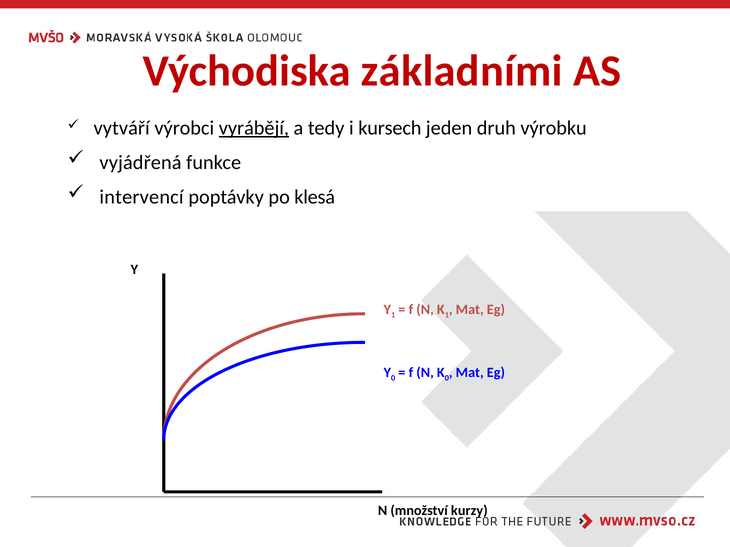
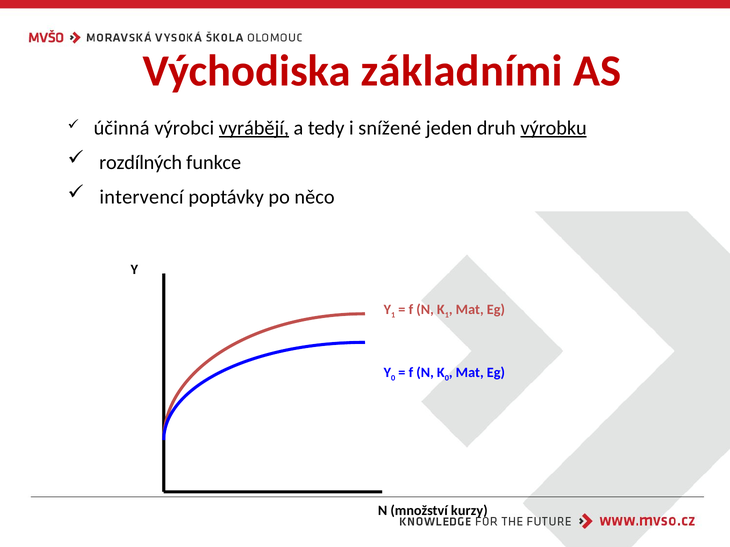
vytváří: vytváří -> účinná
kursech: kursech -> snížené
výrobku underline: none -> present
vyjádřená: vyjádřená -> rozdílných
klesá: klesá -> něco
